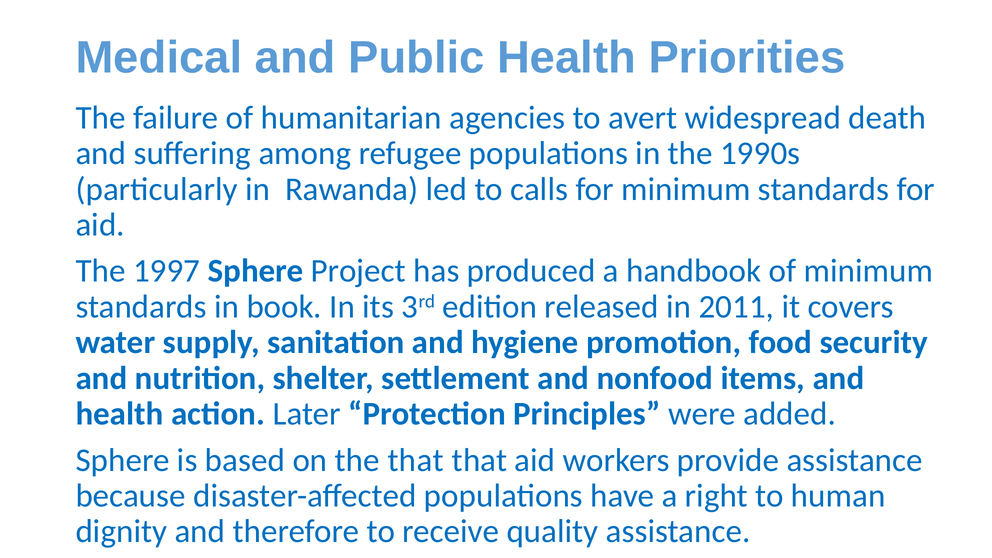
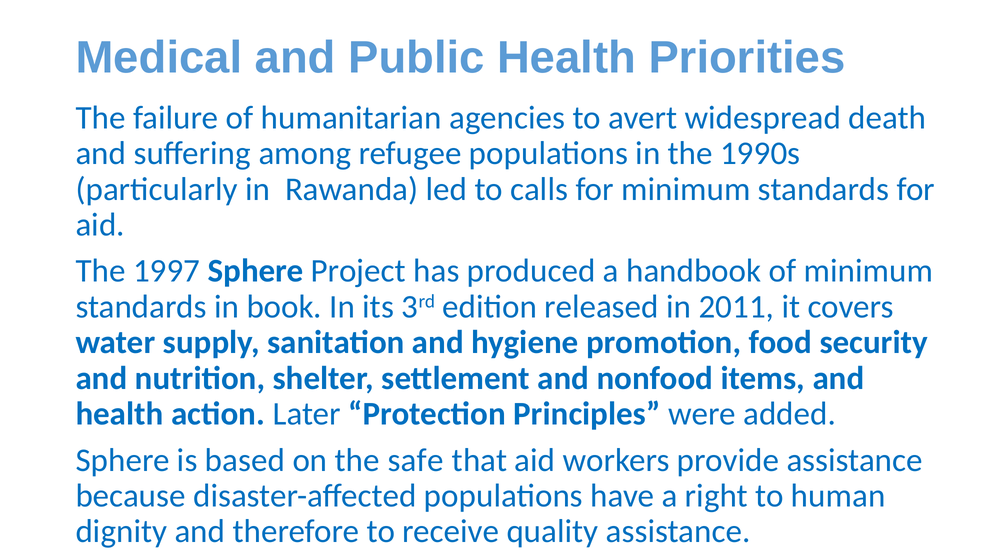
the that: that -> safe
